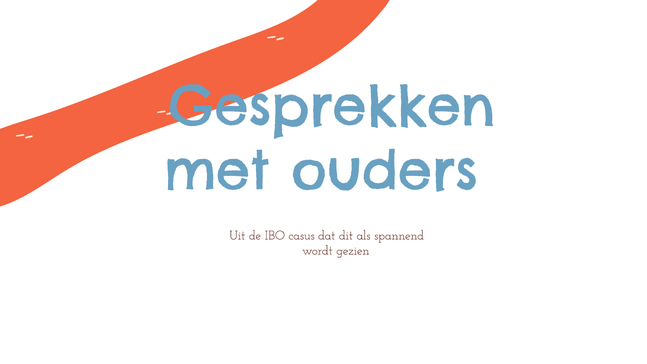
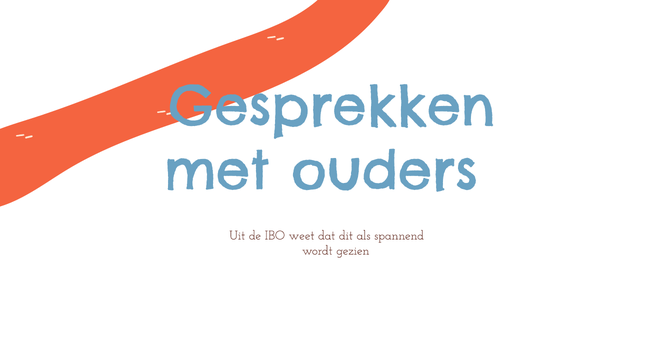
casus: casus -> weet
